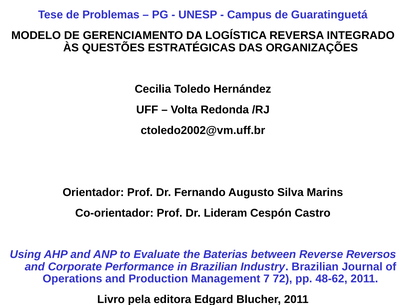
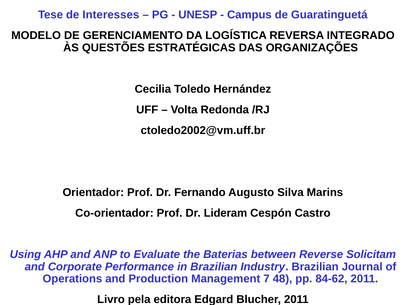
Problemas: Problemas -> Interesses
Reversos: Reversos -> Solicitam
72: 72 -> 48
48-62: 48-62 -> 84-62
